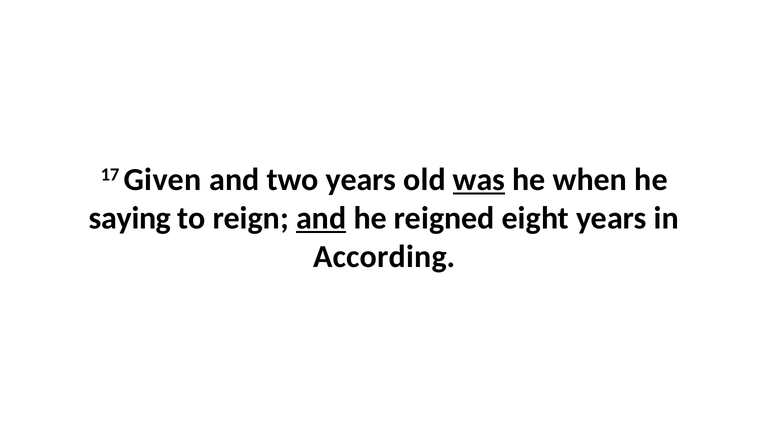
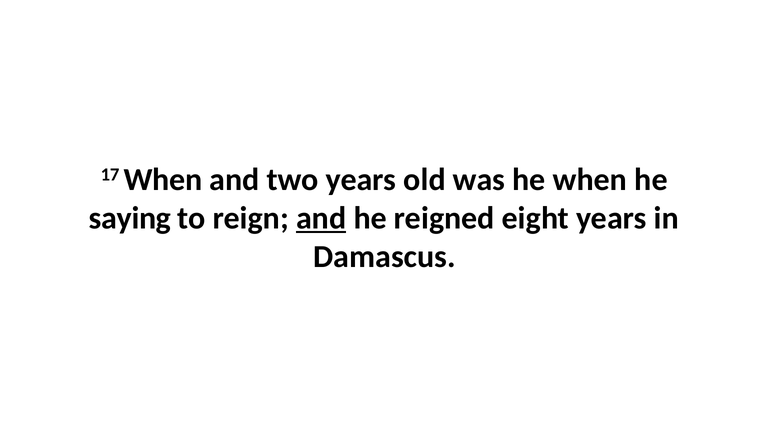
17 Given: Given -> When
was underline: present -> none
According: According -> Damascus
